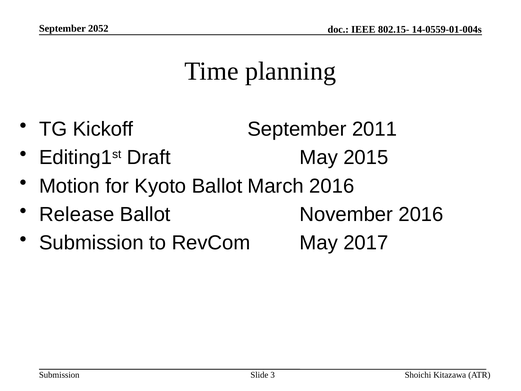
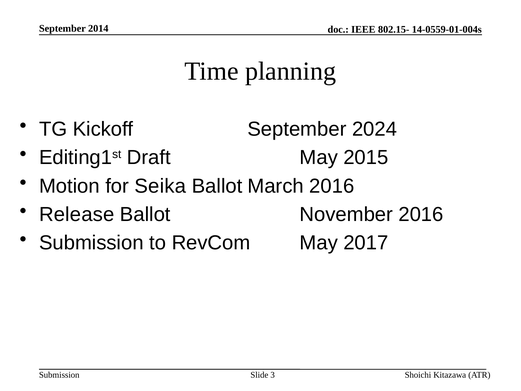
2052: 2052 -> 2014
2011: 2011 -> 2024
Kyoto: Kyoto -> Seika
